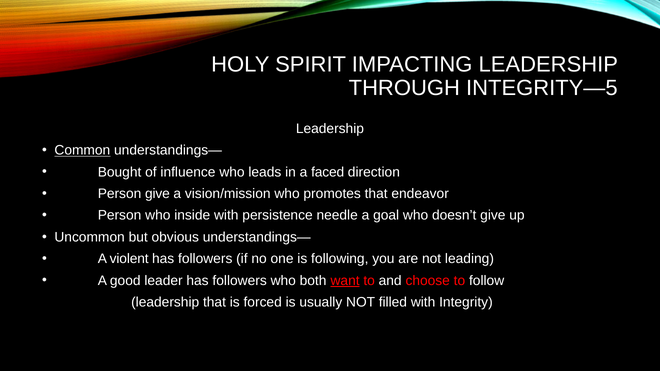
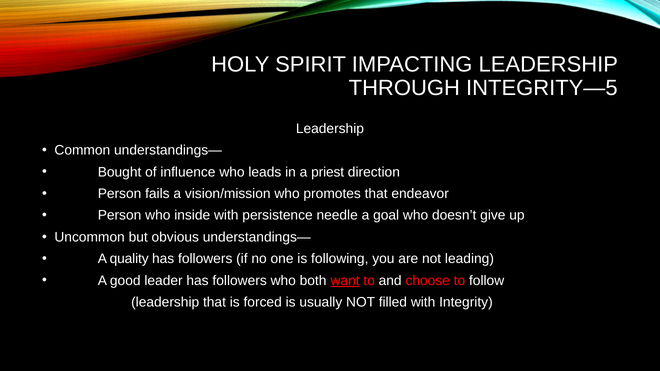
Common underline: present -> none
faced: faced -> priest
Person give: give -> fails
violent: violent -> quality
